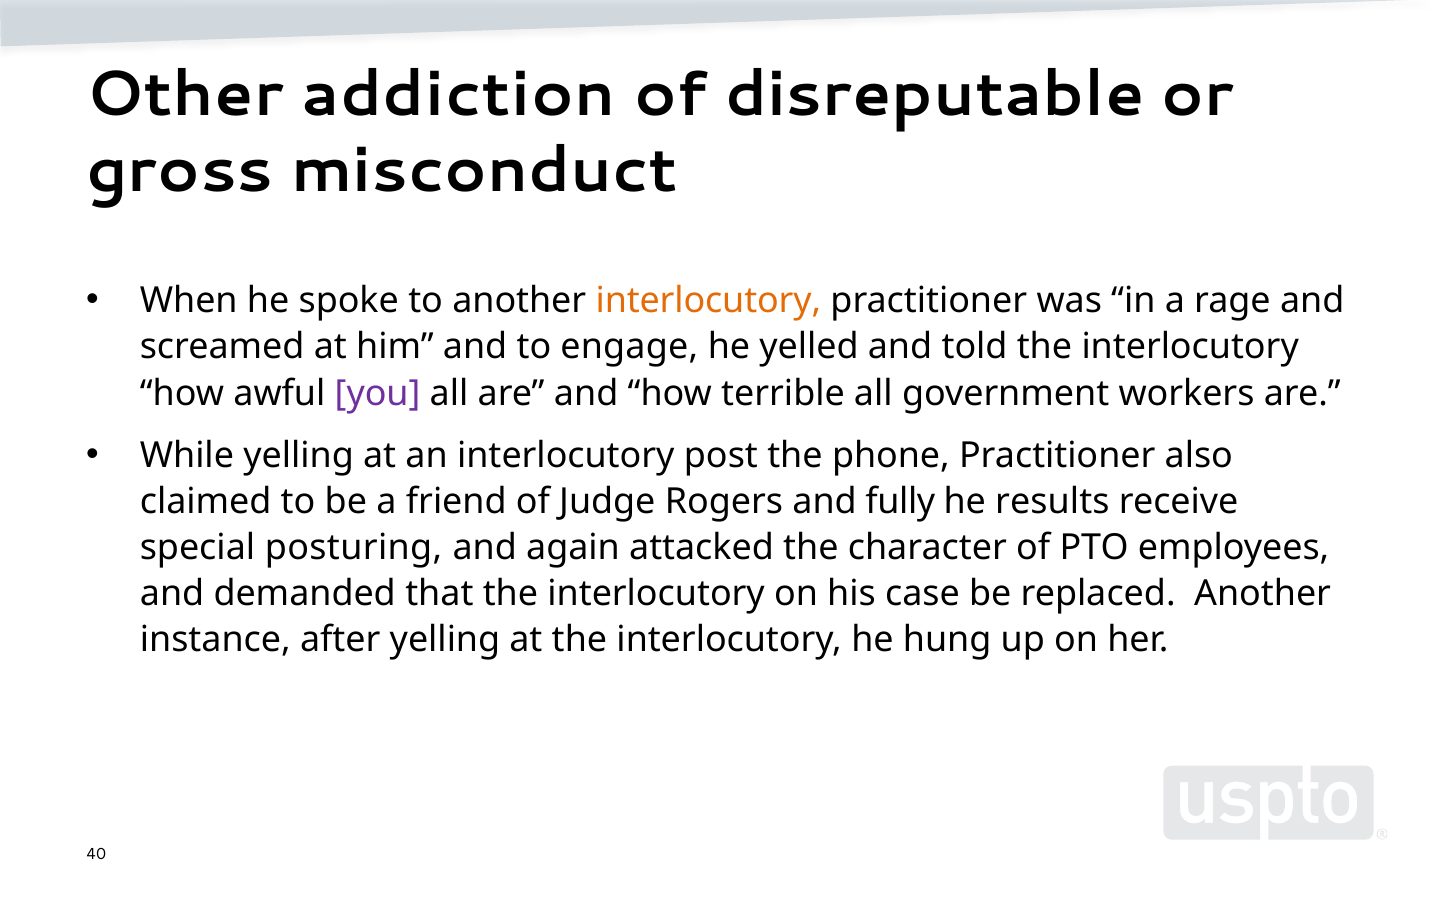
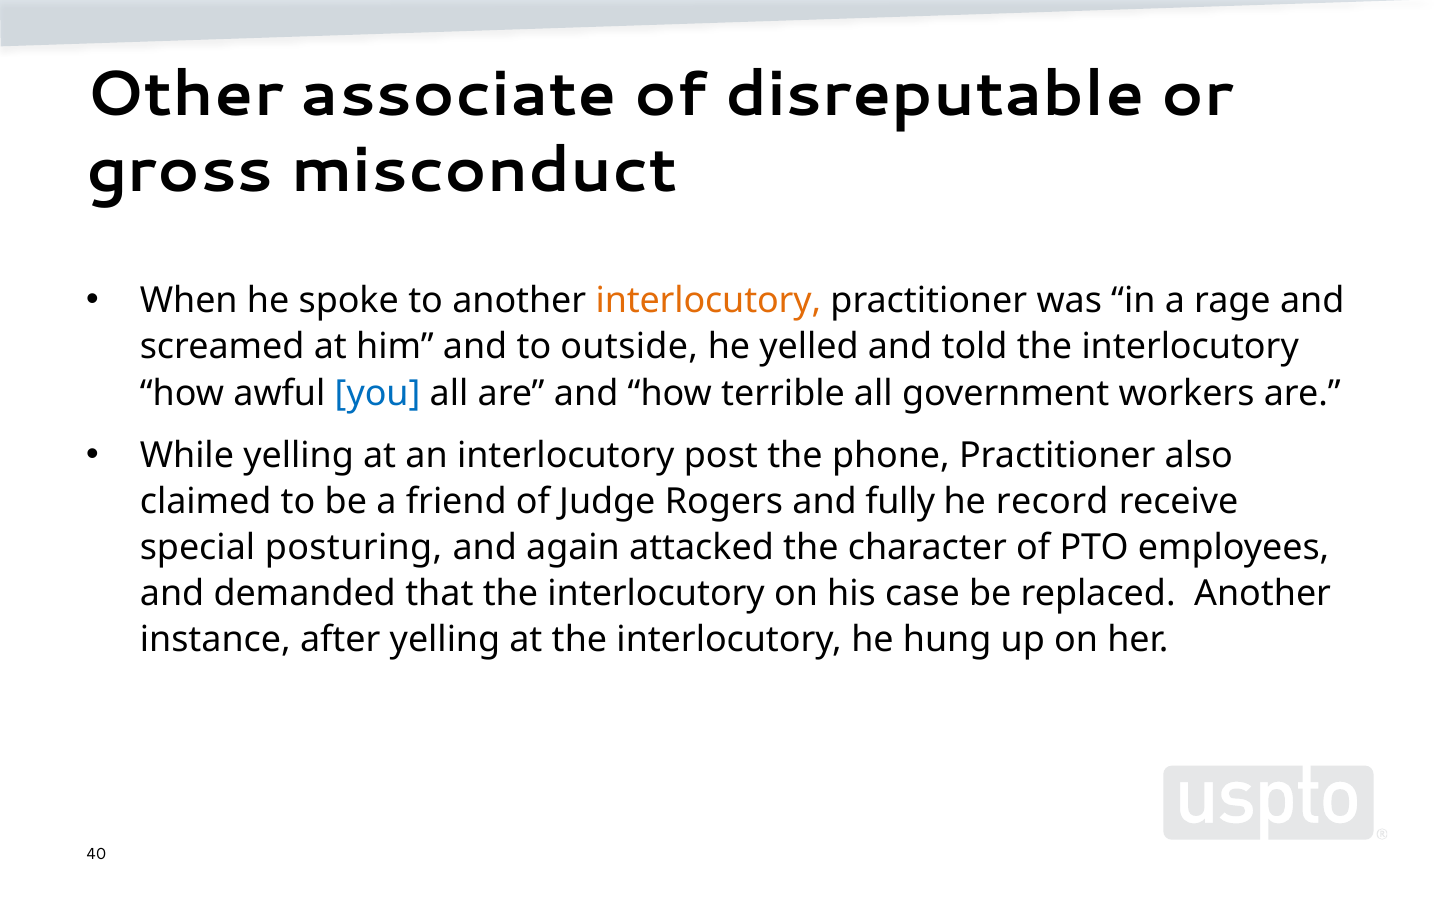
addiction: addiction -> associate
engage: engage -> outside
you colour: purple -> blue
results: results -> record
